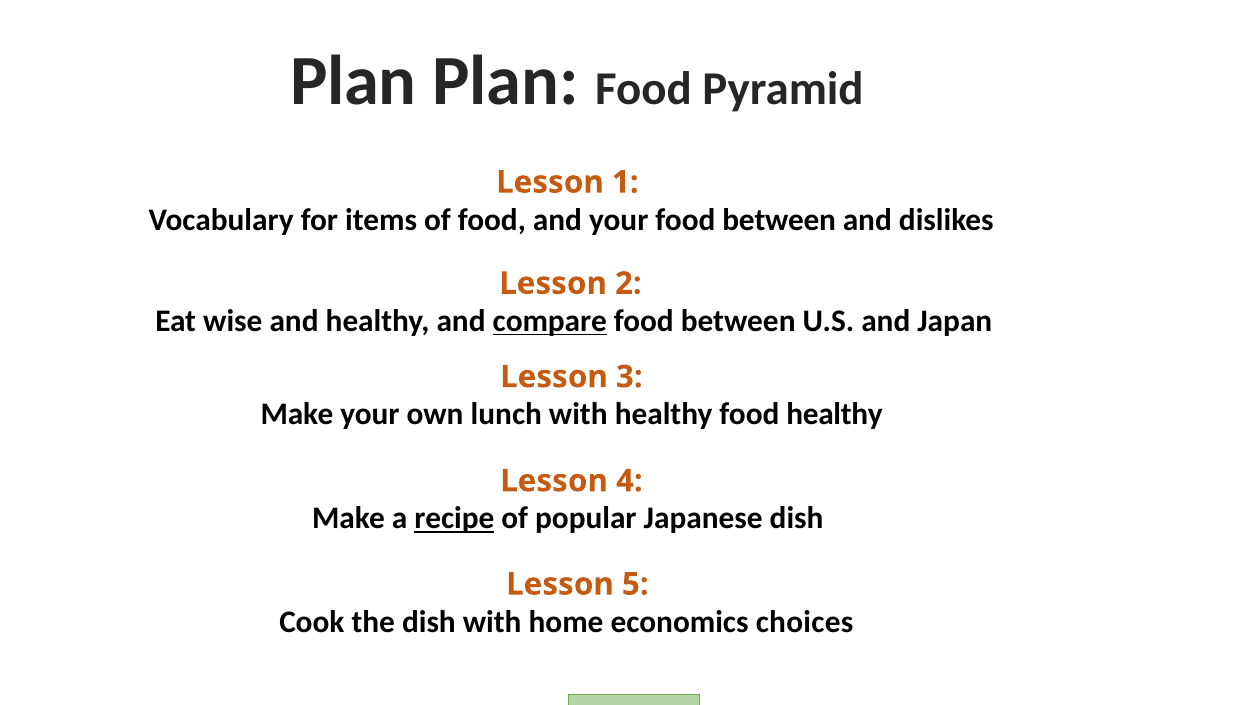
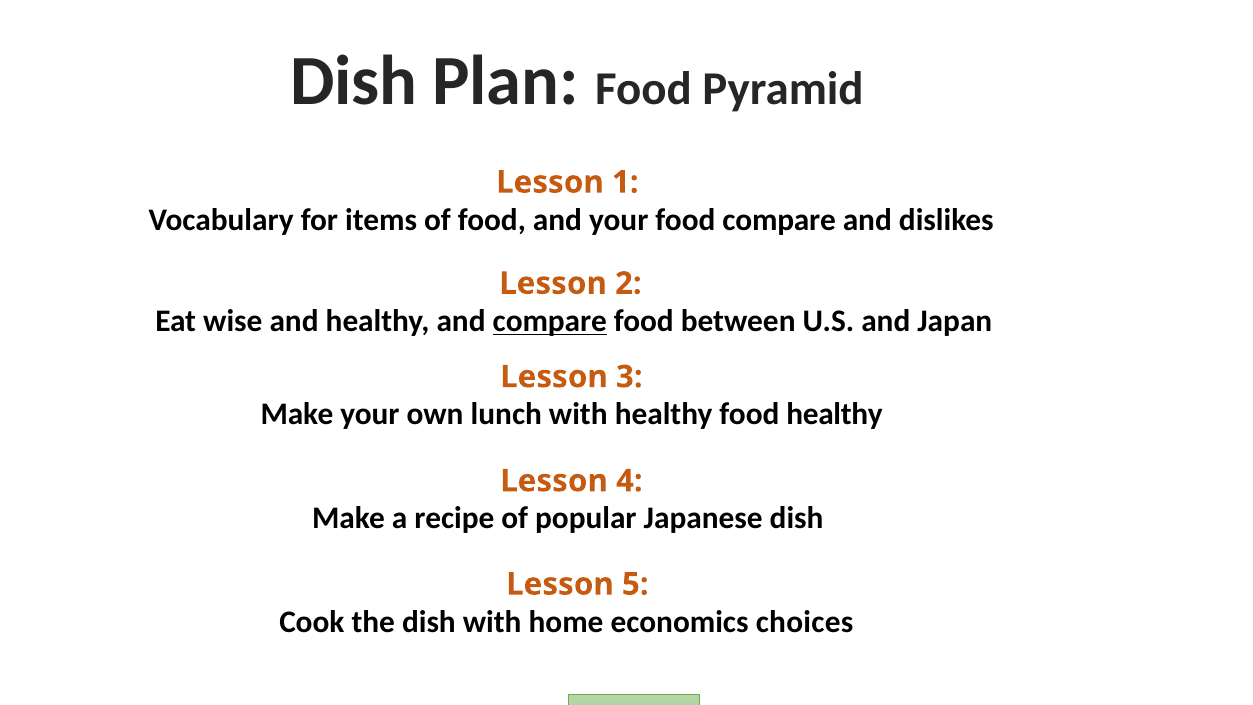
Plan at (354, 81): Plan -> Dish
your food between: between -> compare
recipe underline: present -> none
